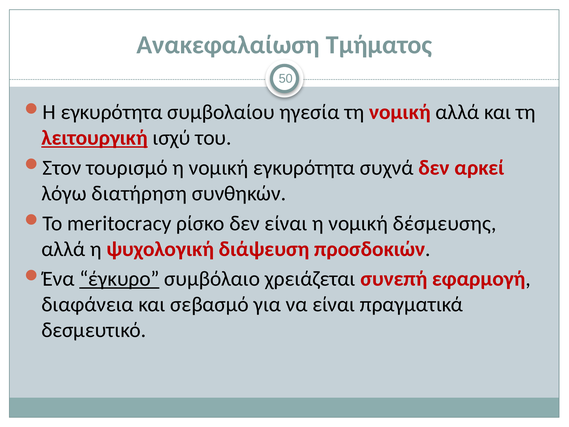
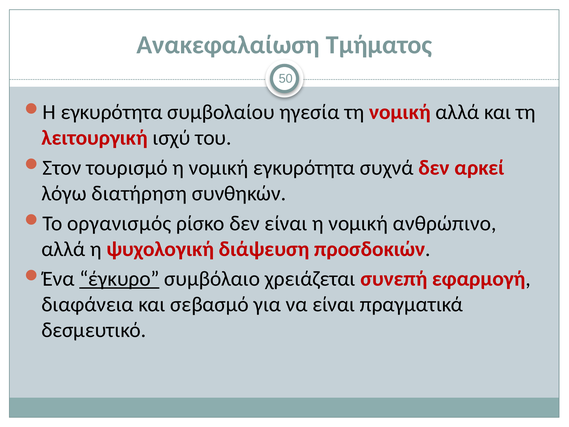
λειτουργική underline: present -> none
meritocracy: meritocracy -> οργανισμός
δέσμευσης: δέσμευσης -> ανθρώπινο
